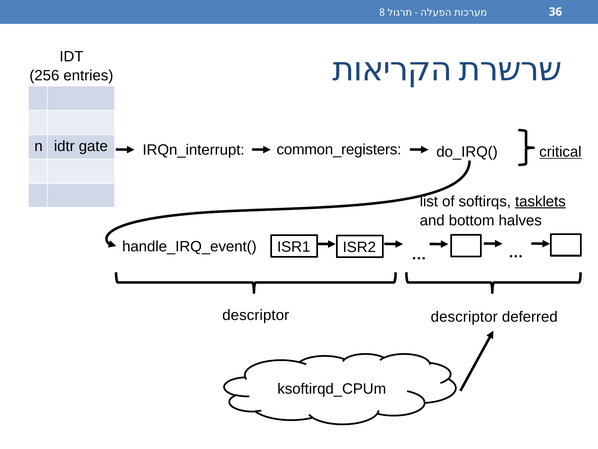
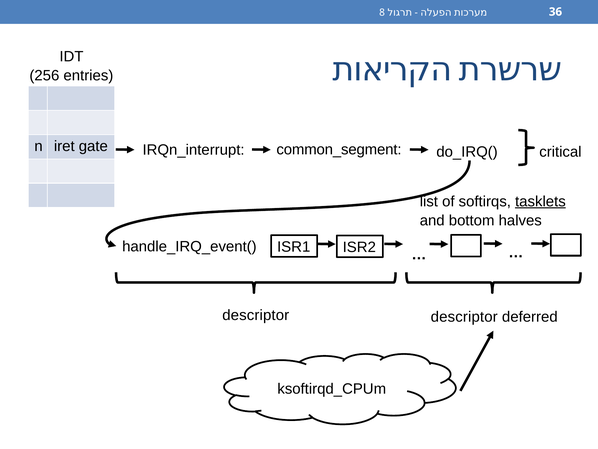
idtr: idtr -> iret
common_registers: common_registers -> common_segment
critical underline: present -> none
